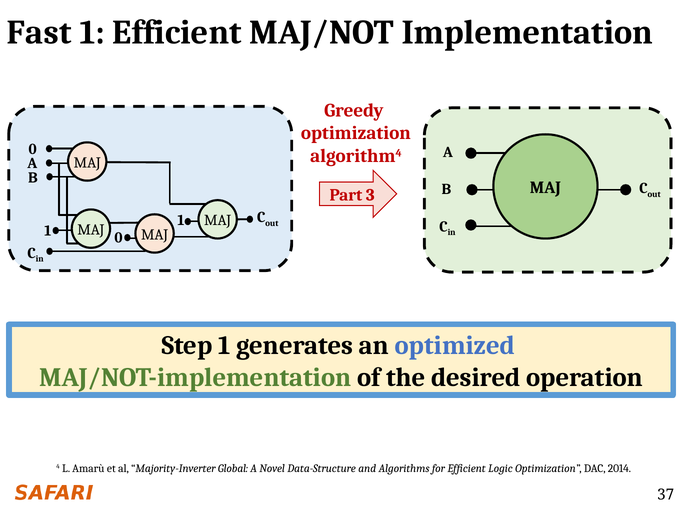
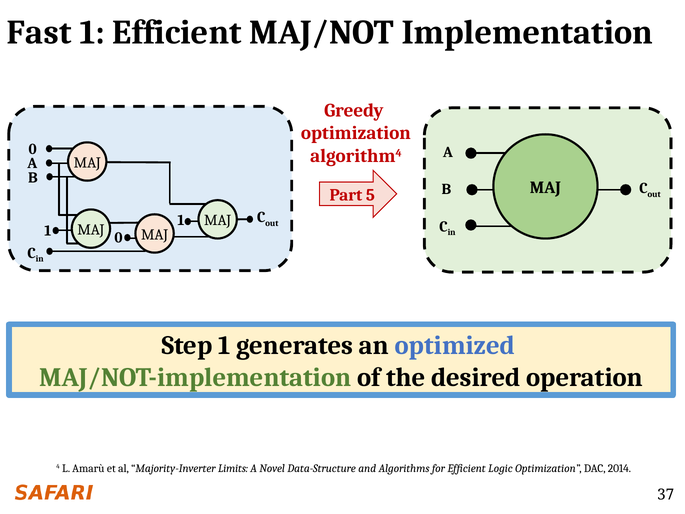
3: 3 -> 5
Global: Global -> Limits
